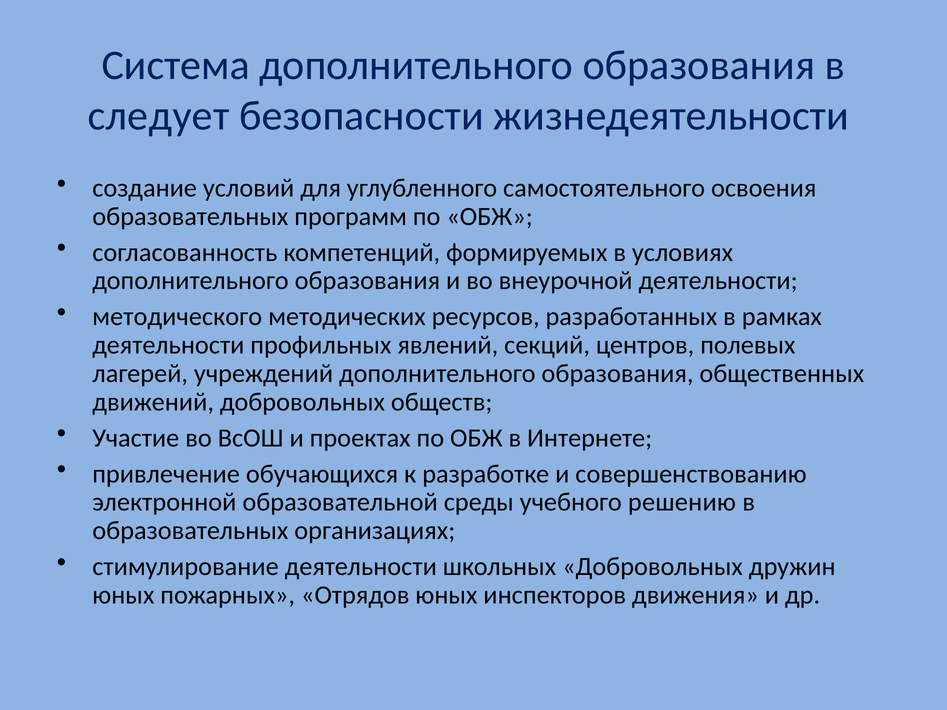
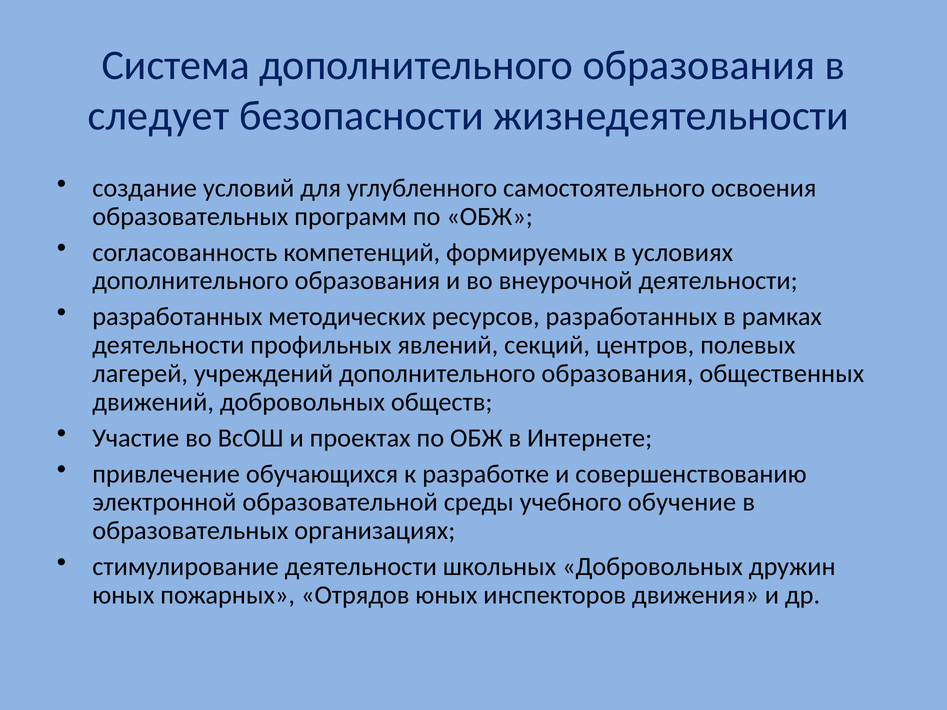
методического at (177, 317): методического -> разработанных
решению: решению -> обучение
